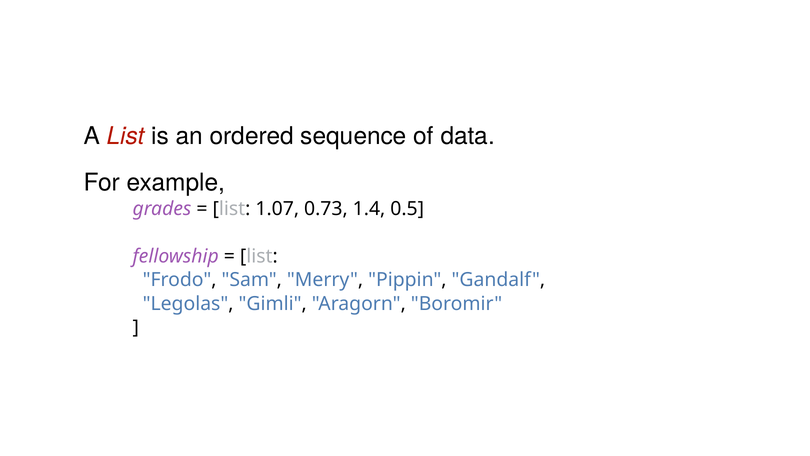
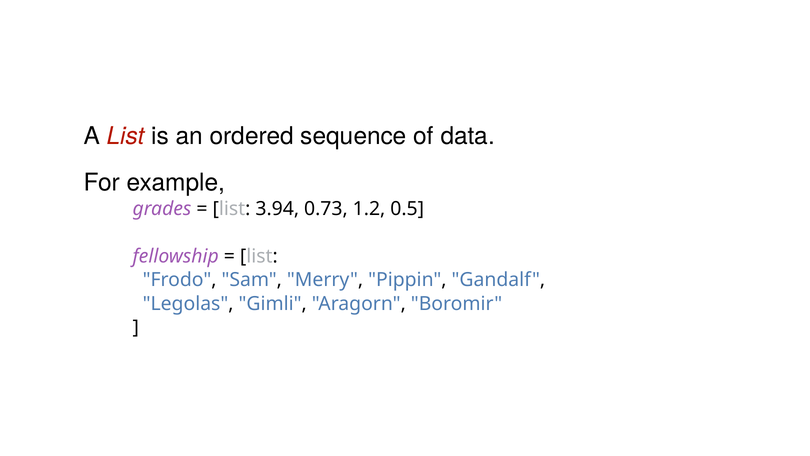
1.07: 1.07 -> 3.94
1.4: 1.4 -> 1.2
